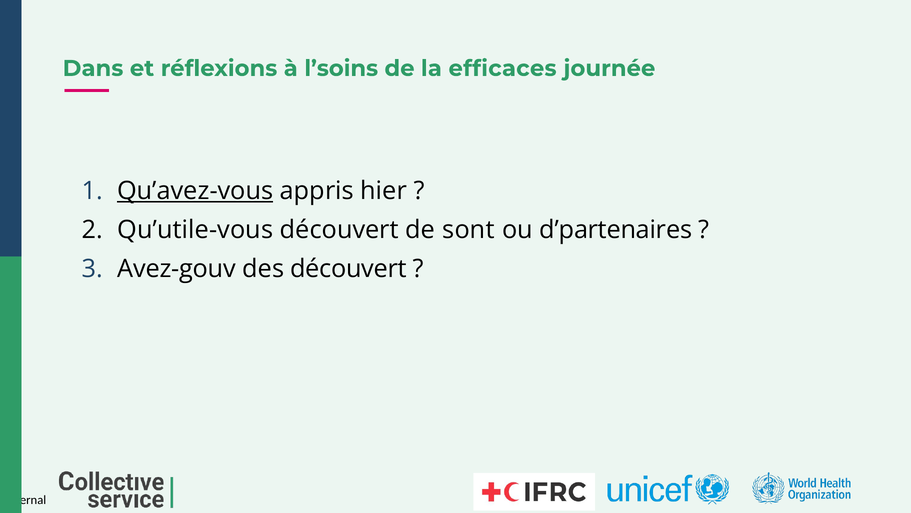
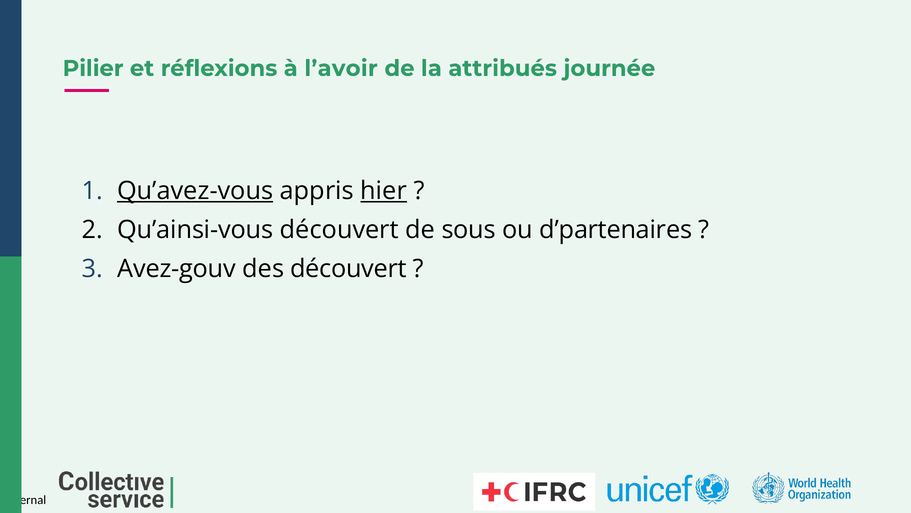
Dans: Dans -> Pilier
l’soins: l’soins -> l’avoir
efficaces: efficaces -> attribués
hier underline: none -> present
Qu’utile-vous: Qu’utile-vous -> Qu’ainsi-vous
sont: sont -> sous
